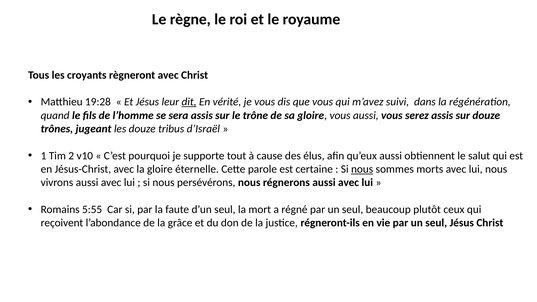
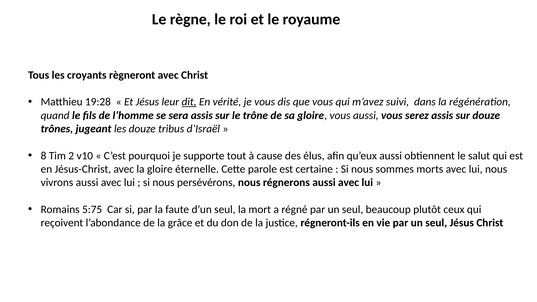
1: 1 -> 8
nous at (362, 169) underline: present -> none
5:55: 5:55 -> 5:75
